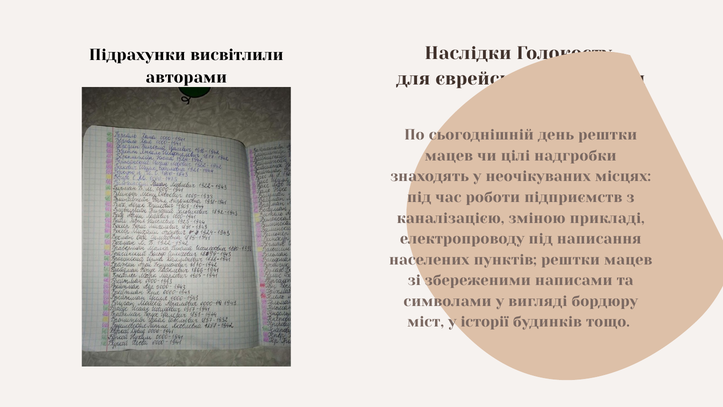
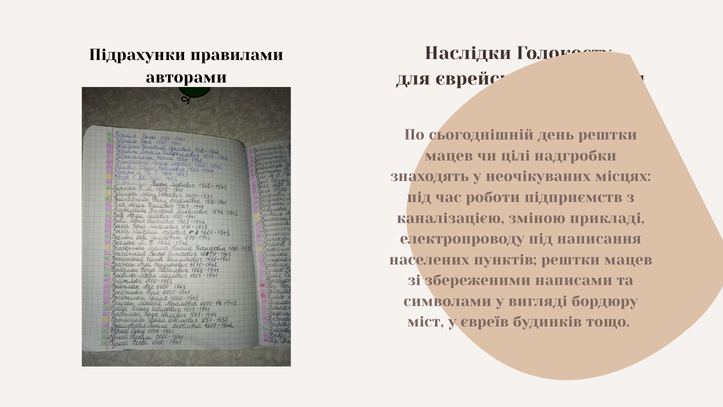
висвітлили: висвітлили -> правилами
історії: історії -> євреїв
